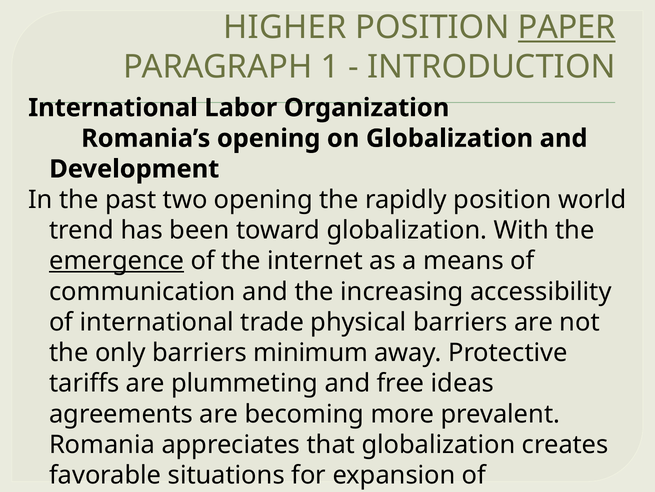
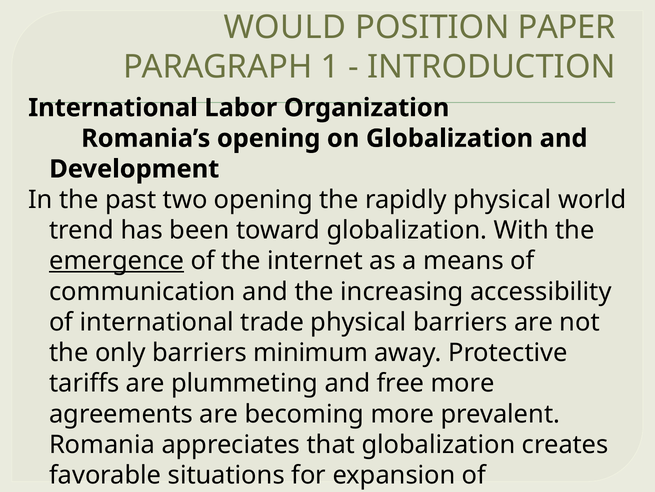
HIGHER: HIGHER -> WOULD
PAPER underline: present -> none
rapidly position: position -> physical
free ideas: ideas -> more
